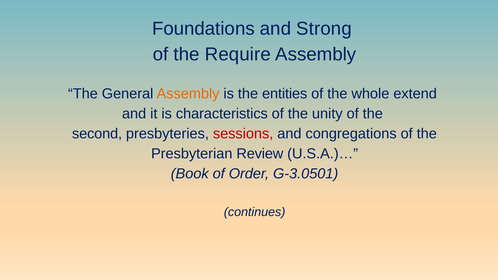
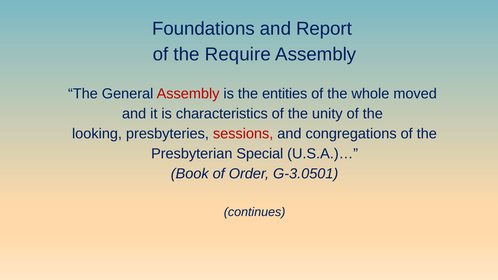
Strong: Strong -> Report
Assembly at (188, 94) colour: orange -> red
extend: extend -> moved
second: second -> looking
Review: Review -> Special
